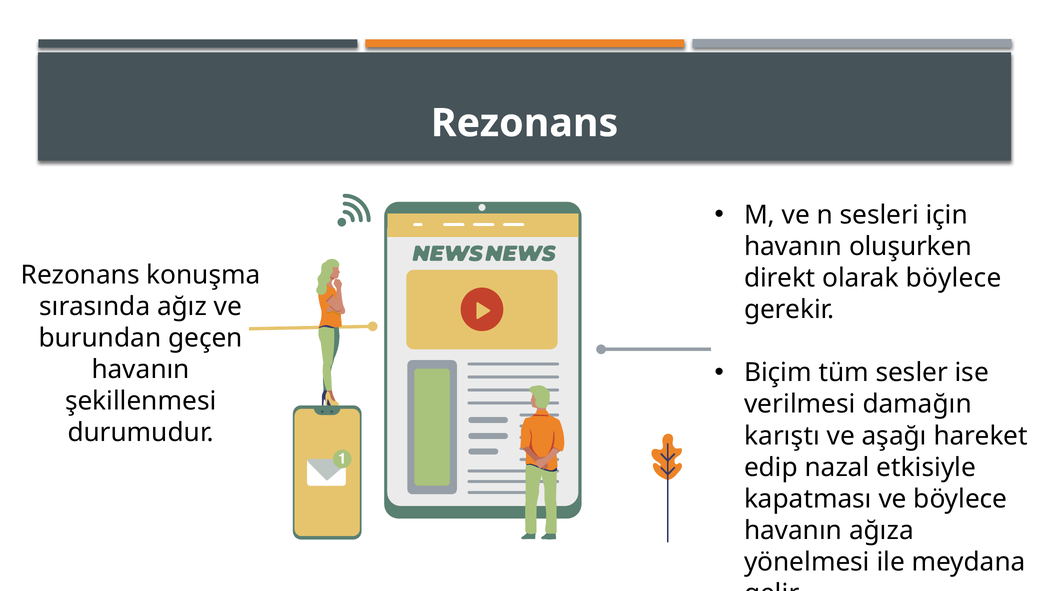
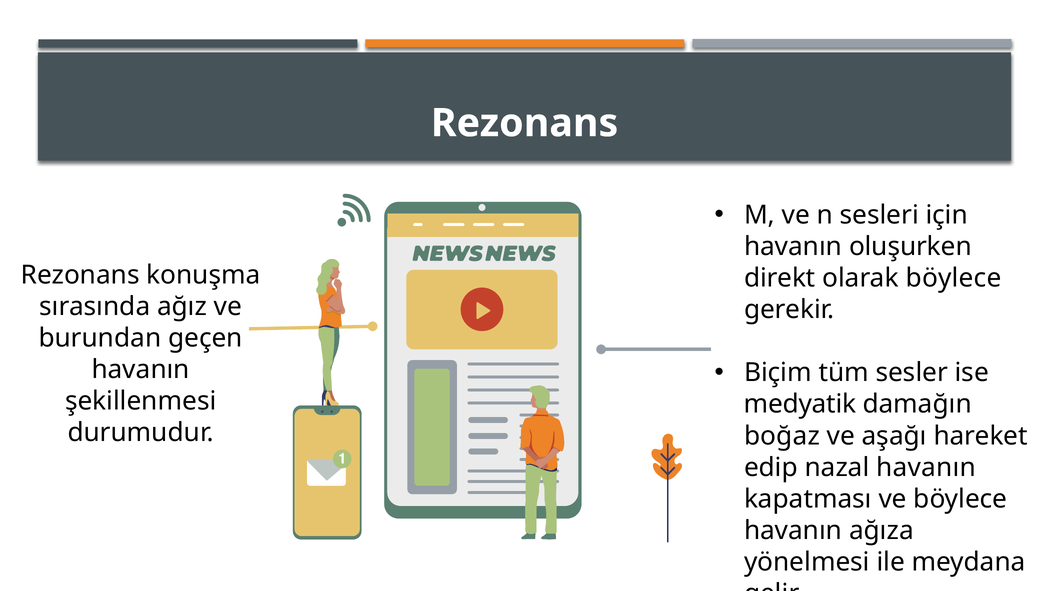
verilmesi: verilmesi -> medyatik
karıştı: karıştı -> boğaz
nazal etkisiyle: etkisiyle -> havanın
